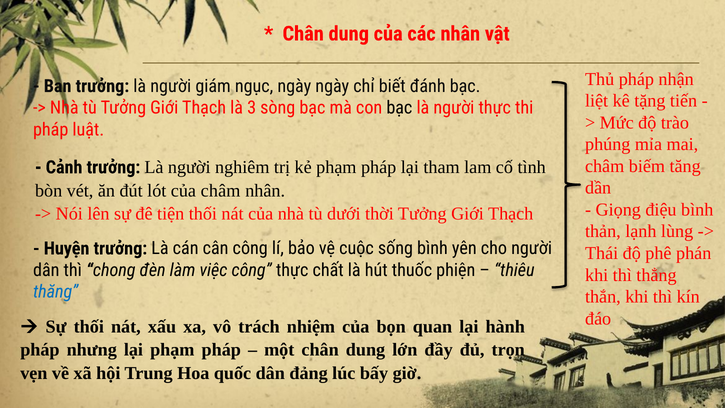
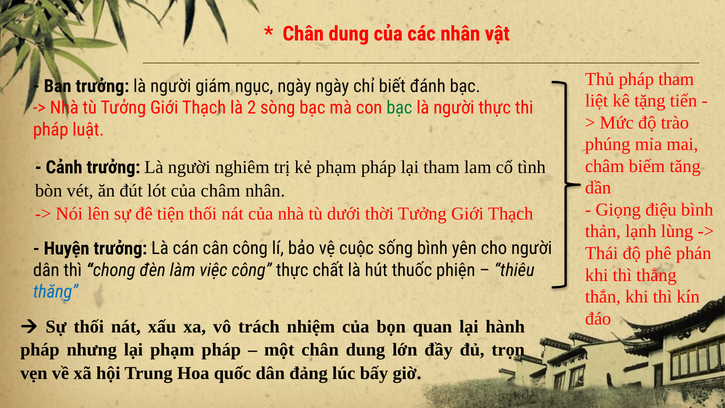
pháp nhận: nhận -> tham
3: 3 -> 2
bạc at (399, 108) colour: black -> green
